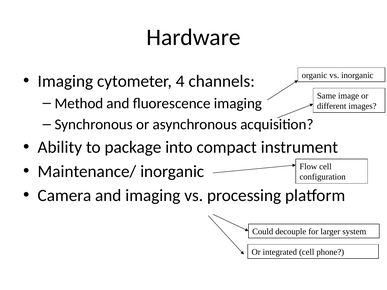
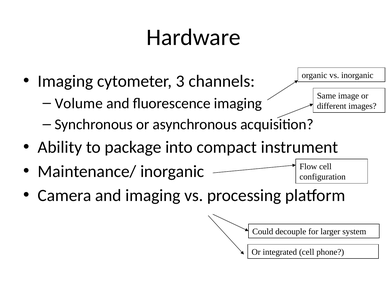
4: 4 -> 3
Method: Method -> Volume
